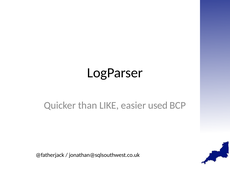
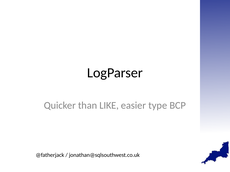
used: used -> type
